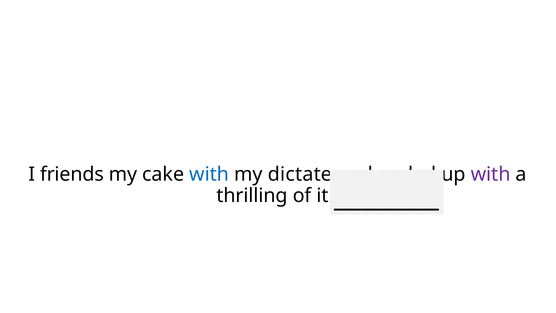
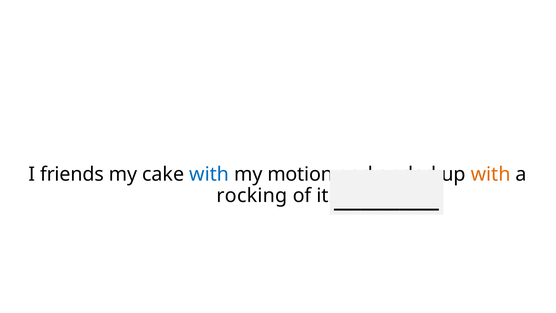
dictate: dictate -> motion
with at (491, 174) colour: purple -> orange
thrilling: thrilling -> rocking
